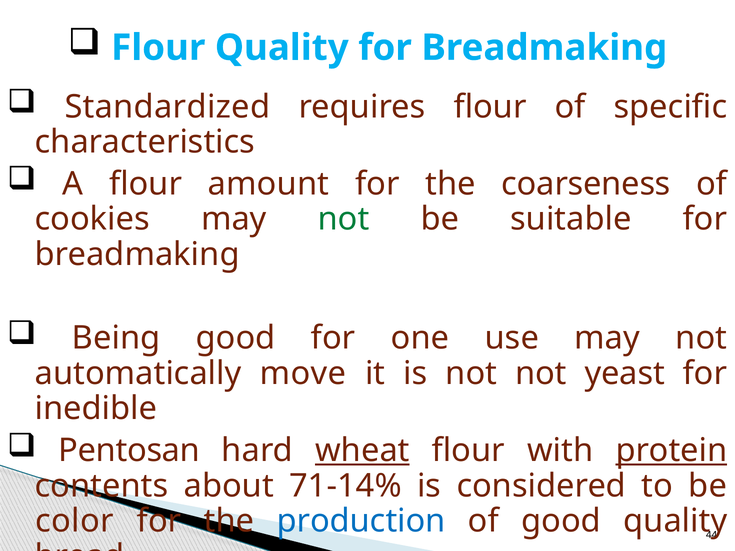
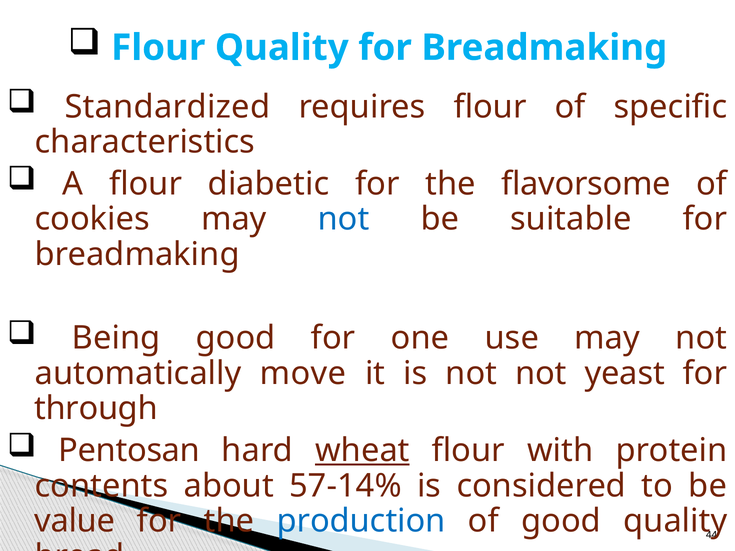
amount: amount -> diabetic
coarseness: coarseness -> flavorsome
not at (344, 219) colour: green -> blue
inedible: inedible -> through
protein underline: present -> none
71-14%: 71-14% -> 57-14%
color: color -> value
